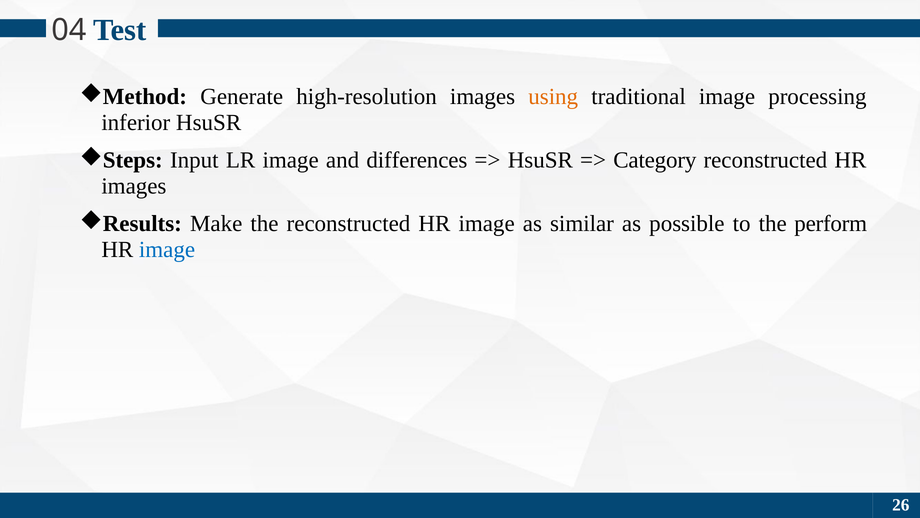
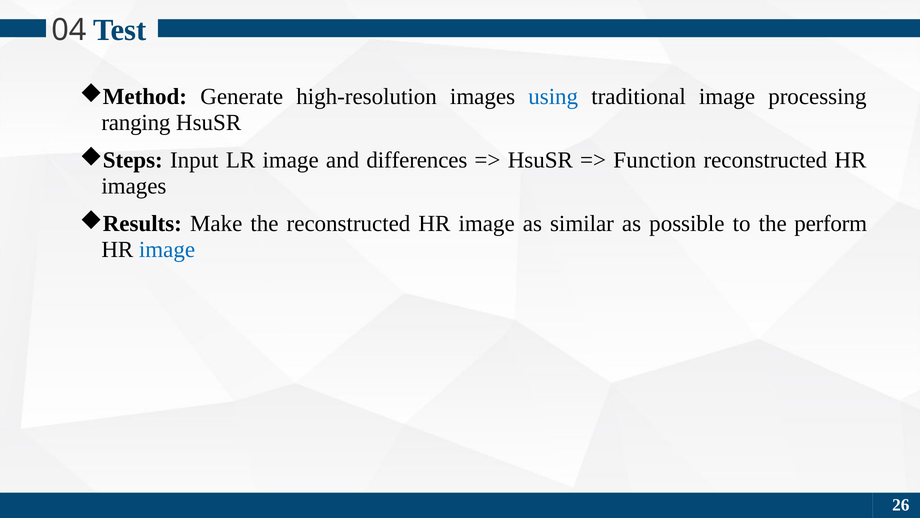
using colour: orange -> blue
inferior: inferior -> ranging
Category: Category -> Function
